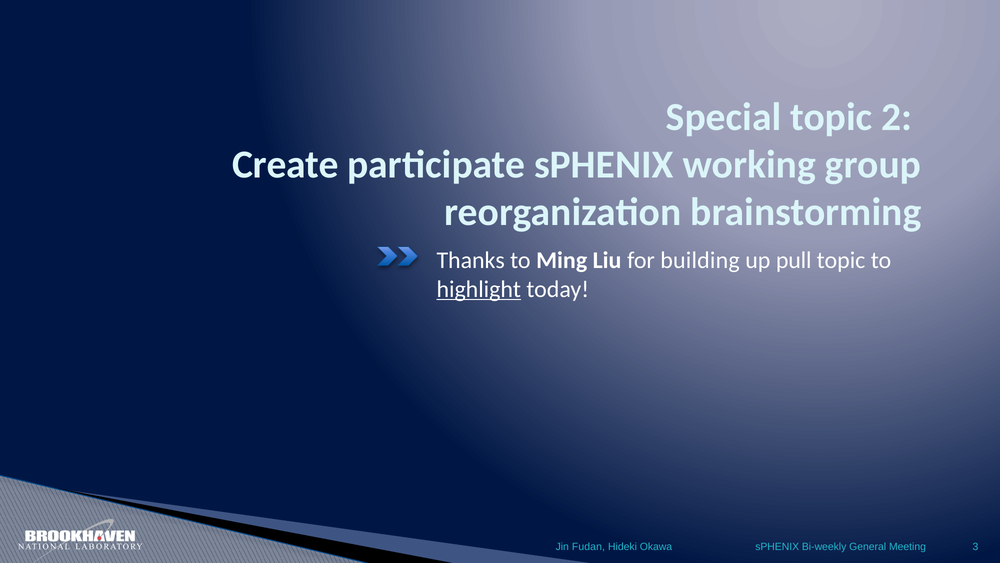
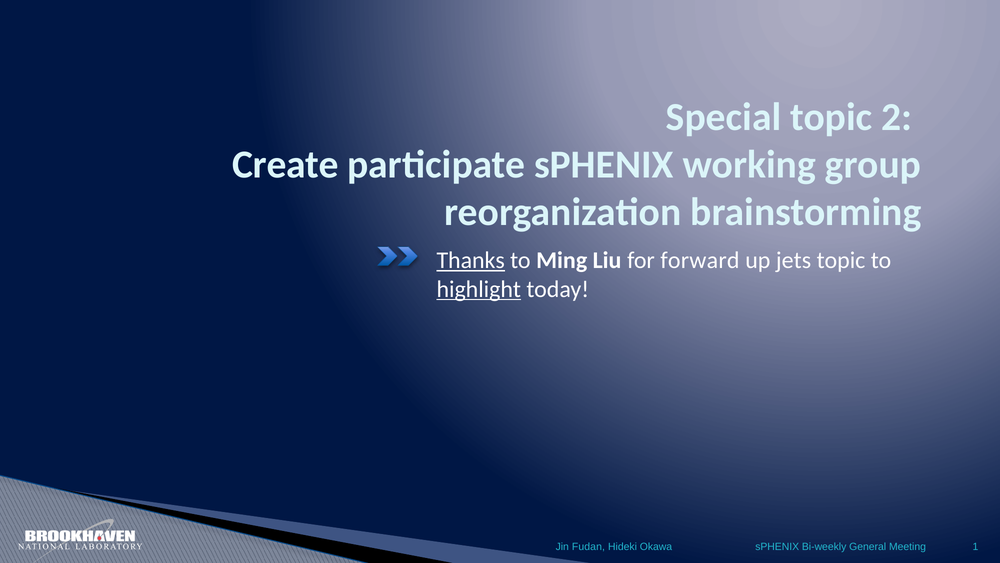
Thanks underline: none -> present
building: building -> forward
pull: pull -> jets
3: 3 -> 1
